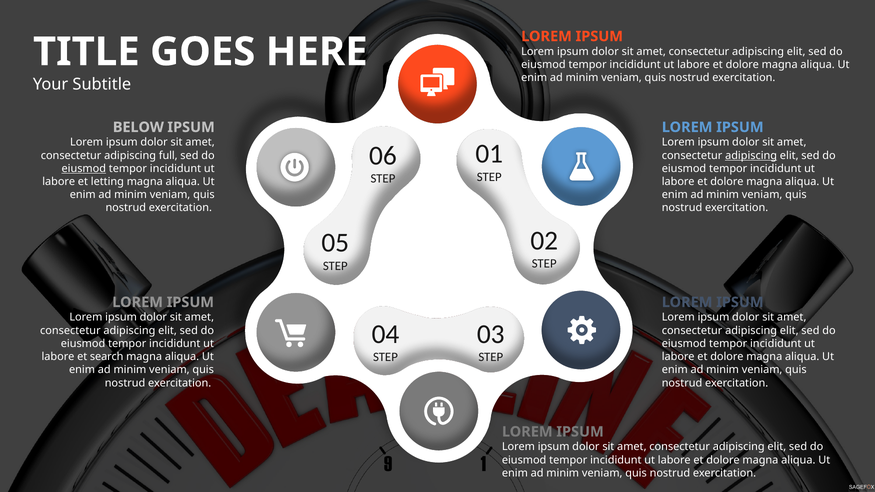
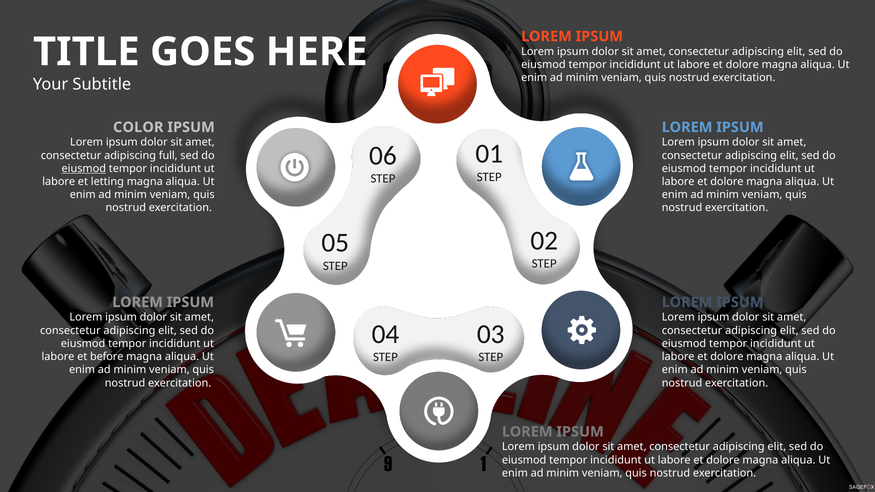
BELOW: BELOW -> COLOR
adipiscing at (751, 155) underline: present -> none
search: search -> before
